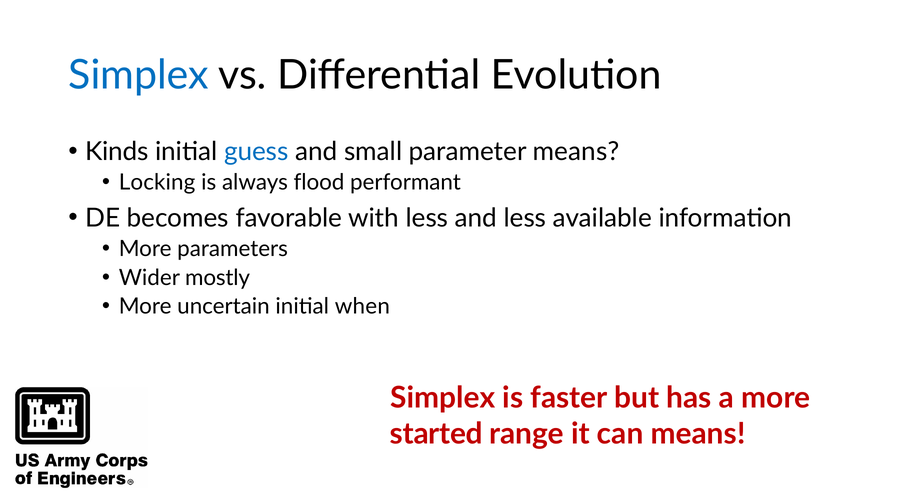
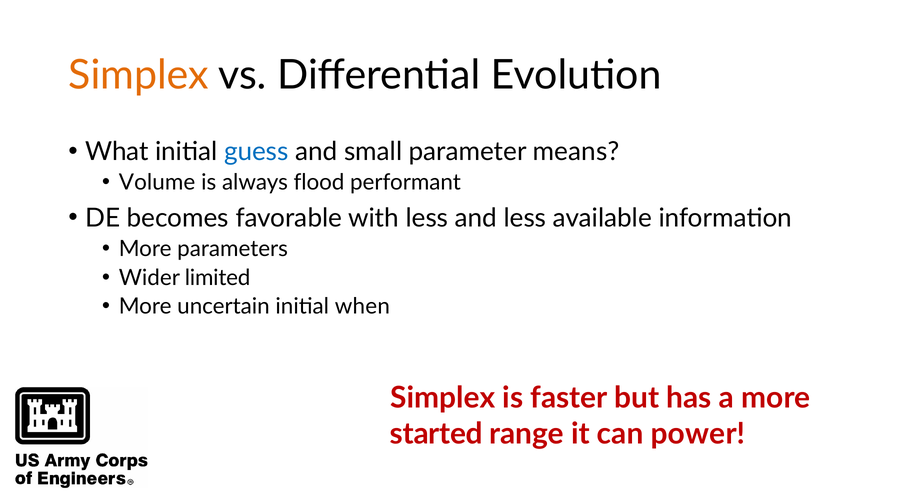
Simplex at (139, 75) colour: blue -> orange
Kinds: Kinds -> What
Locking: Locking -> Volume
mostly: mostly -> limited
can means: means -> power
